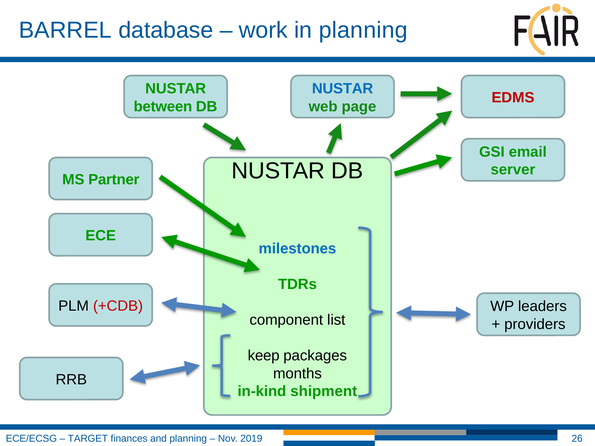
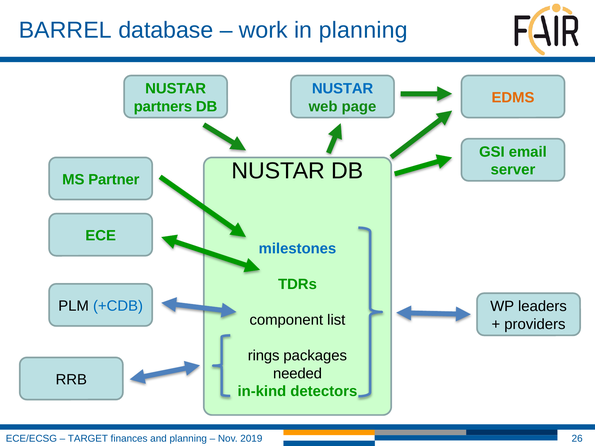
EDMS colour: red -> orange
between: between -> partners
+CDB colour: red -> blue
keep: keep -> rings
months: months -> needed
shipment: shipment -> detectors
